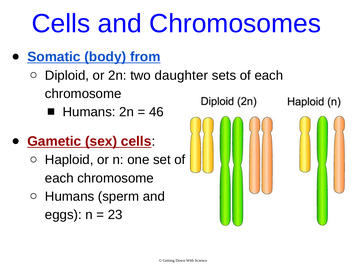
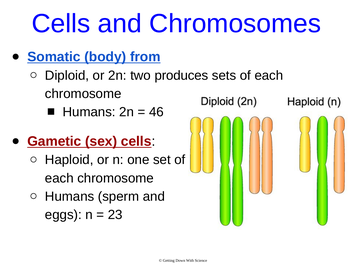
daughter: daughter -> produces
